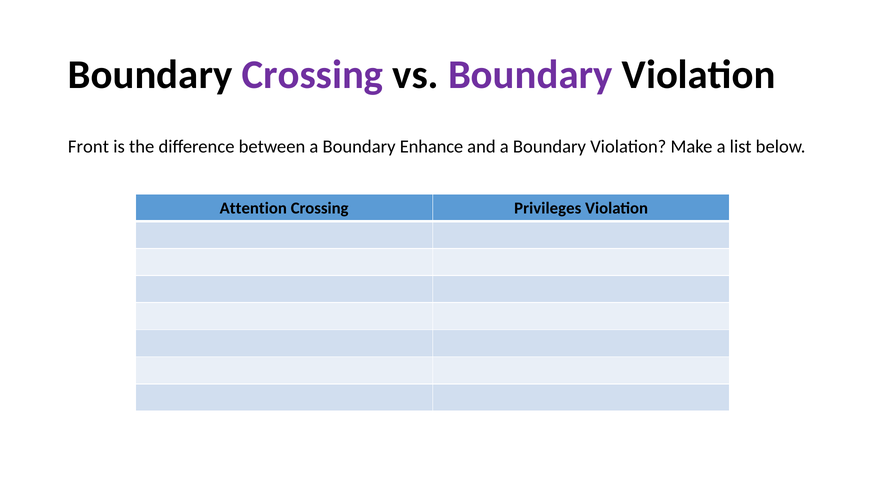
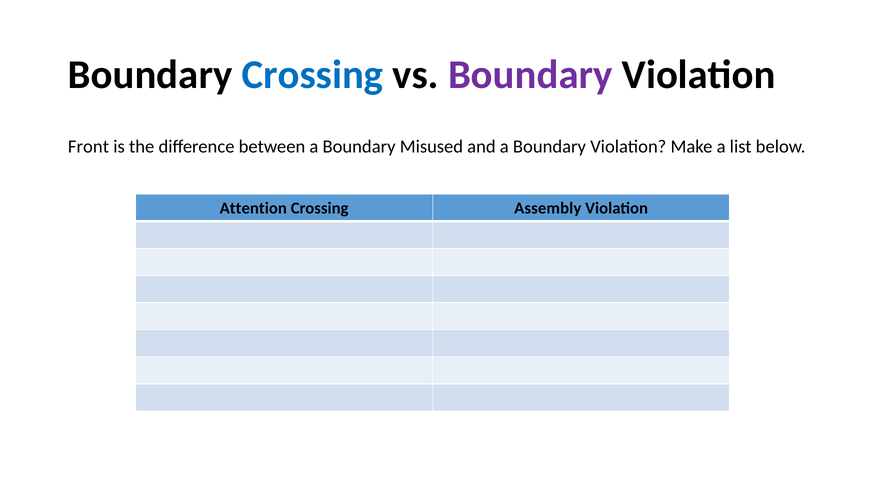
Crossing at (312, 75) colour: purple -> blue
Enhance: Enhance -> Misused
Privileges: Privileges -> Assembly
